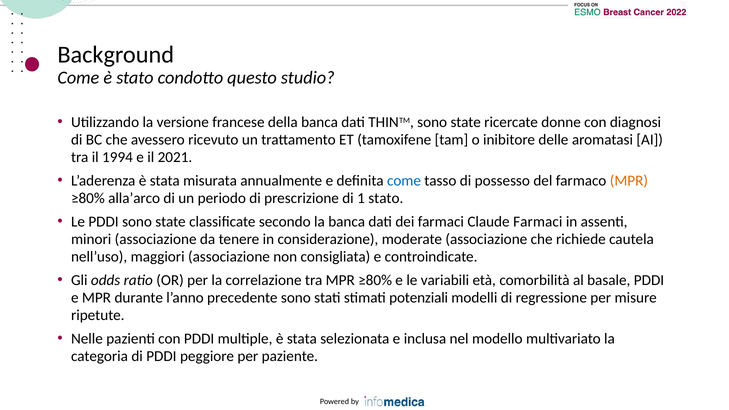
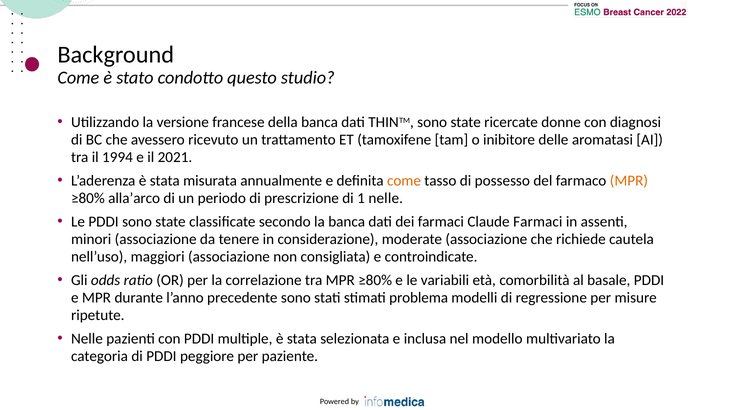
come at (404, 181) colour: blue -> orange
1 stato: stato -> nelle
potenziali: potenziali -> problema
